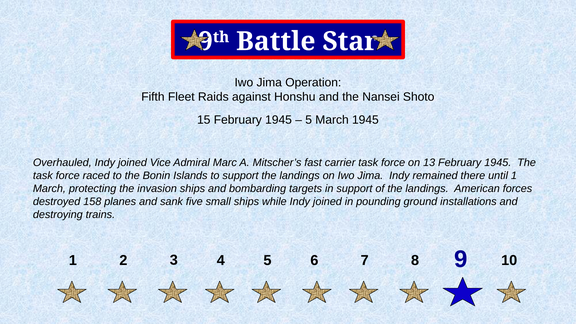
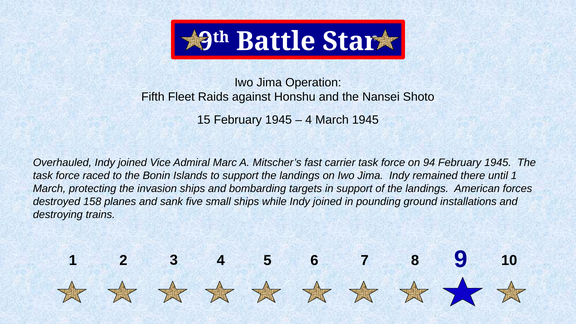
5 at (309, 120): 5 -> 4
13: 13 -> 94
